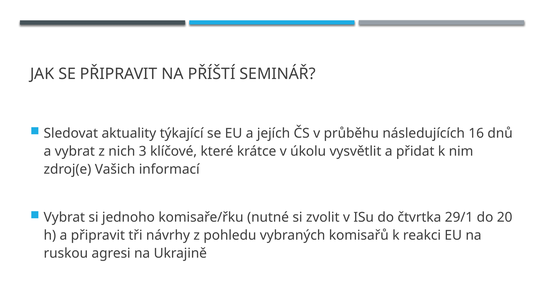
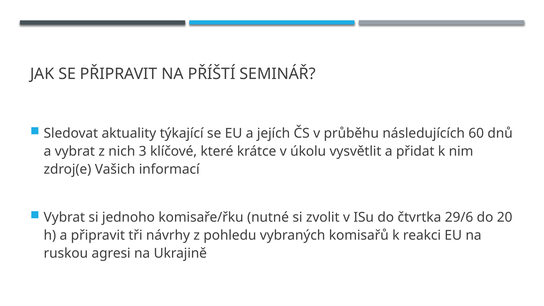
16: 16 -> 60
29/1: 29/1 -> 29/6
